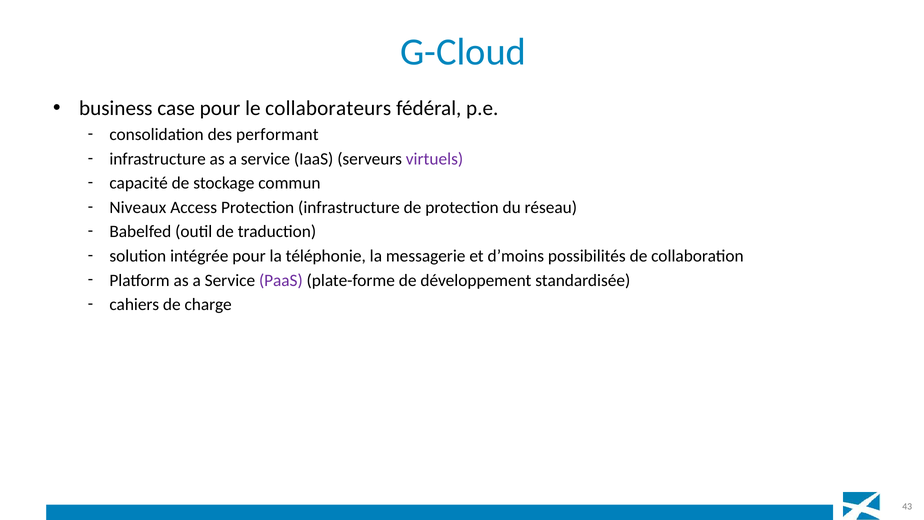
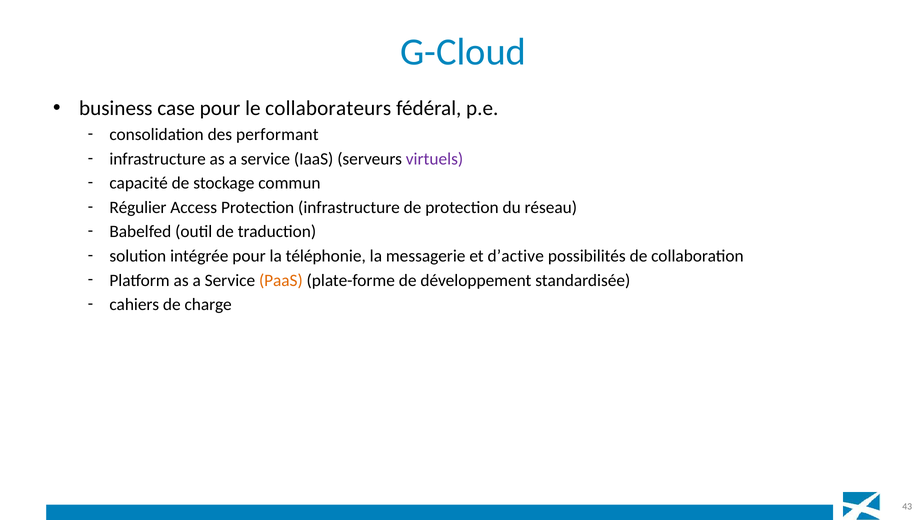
Niveaux: Niveaux -> Régulier
d’moins: d’moins -> d’active
PaaS colour: purple -> orange
